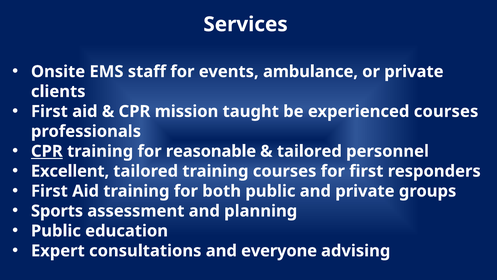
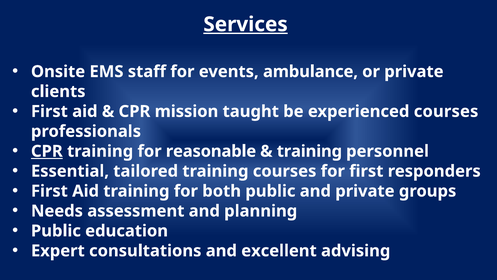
Services underline: none -> present
tailored at (309, 151): tailored -> training
Excellent: Excellent -> Essential
Sports: Sports -> Needs
everyone: everyone -> excellent
